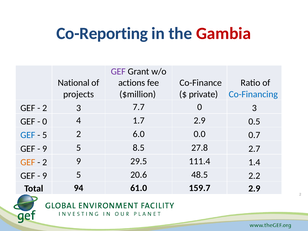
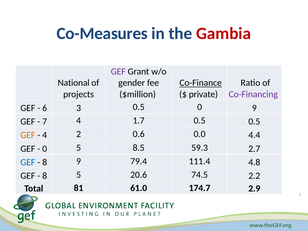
Co-Reporting: Co-Reporting -> Co-Measures
actions: actions -> gender
Co-Finance underline: none -> present
Co-Financing colour: blue -> purple
2 at (45, 108): 2 -> 6
3 7.7: 7.7 -> 0.5
0 3: 3 -> 9
0 at (45, 121): 0 -> 7
1.7 2.9: 2.9 -> 0.5
GEF at (28, 135) colour: blue -> orange
5 at (45, 135): 5 -> 4
6.0: 6.0 -> 0.6
0.7: 0.7 -> 4.4
9 at (45, 149): 9 -> 0
27.8: 27.8 -> 59.3
GEF at (28, 162) colour: orange -> blue
2 at (45, 162): 2 -> 8
29.5: 29.5 -> 79.4
1.4: 1.4 -> 4.8
9 at (45, 176): 9 -> 8
48.5: 48.5 -> 74.5
94: 94 -> 81
159.7: 159.7 -> 174.7
